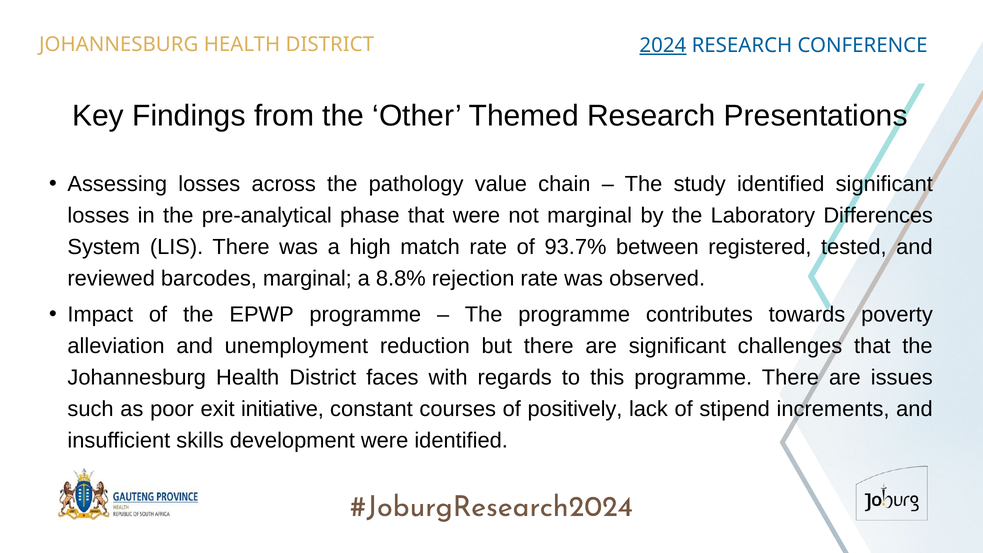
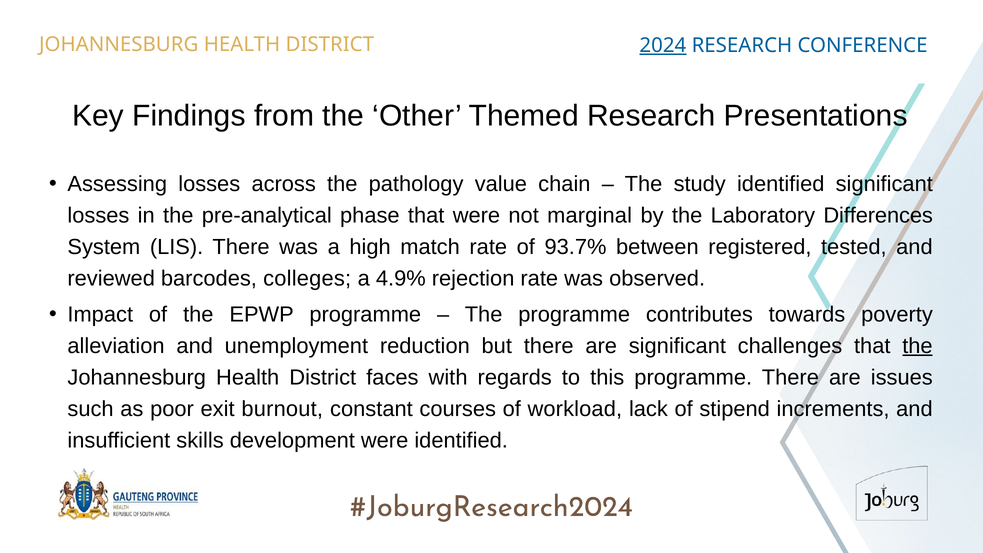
barcodes marginal: marginal -> colleges
8.8%: 8.8% -> 4.9%
the at (917, 346) underline: none -> present
initiative: initiative -> burnout
positively: positively -> workload
